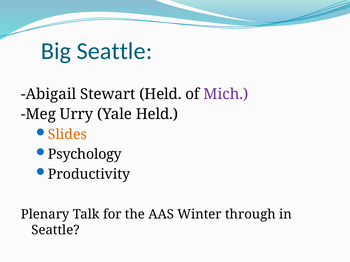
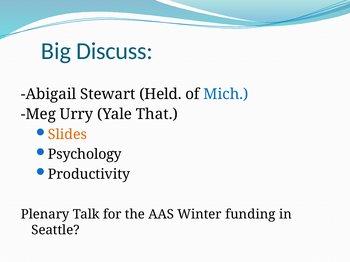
Big Seattle: Seattle -> Discuss
Mich colour: purple -> blue
Yale Held: Held -> That
through: through -> funding
